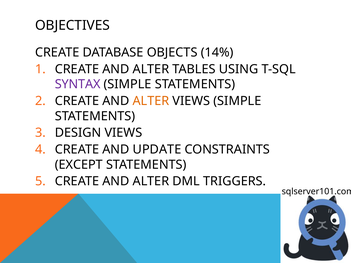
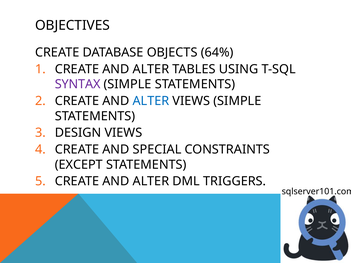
14%: 14% -> 64%
ALTER at (151, 101) colour: orange -> blue
UPDATE: UPDATE -> SPECIAL
